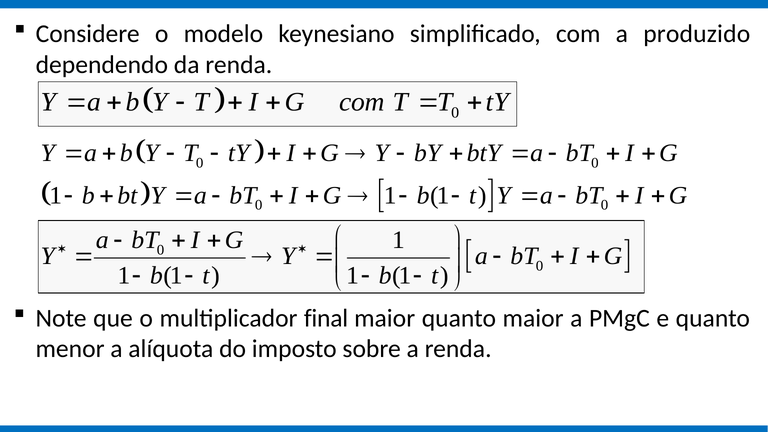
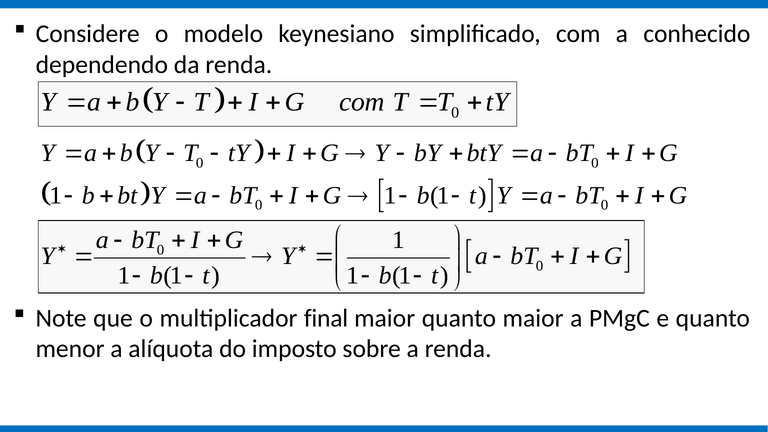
produzido: produzido -> conhecido
